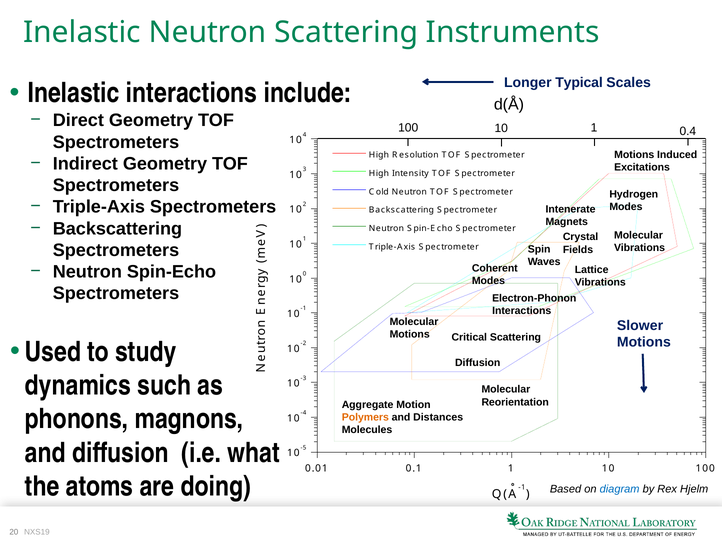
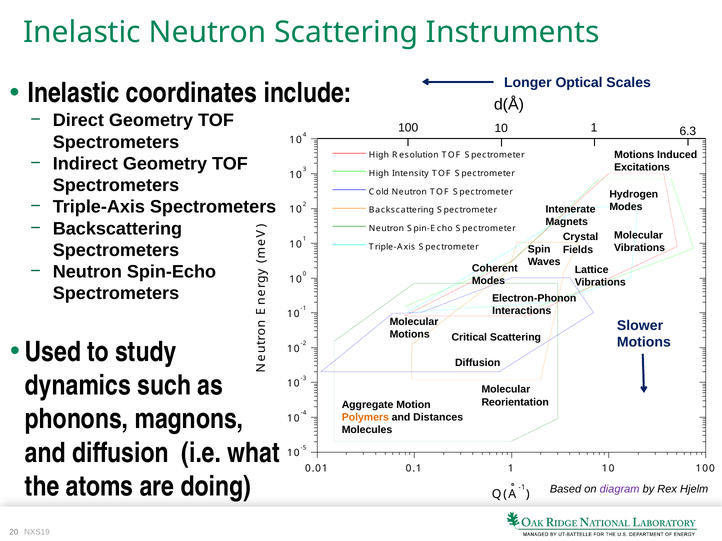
Typical: Typical -> Optical
Inelastic interactions: interactions -> coordinates
0.4: 0.4 -> 6.3
diagram colour: blue -> purple
